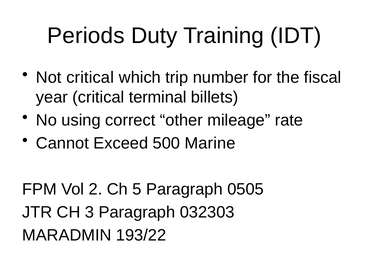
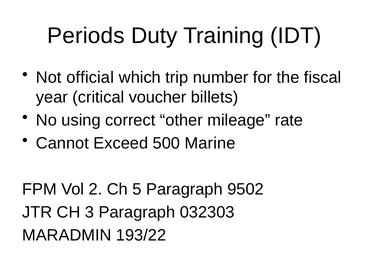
Not critical: critical -> official
terminal: terminal -> voucher
0505: 0505 -> 9502
